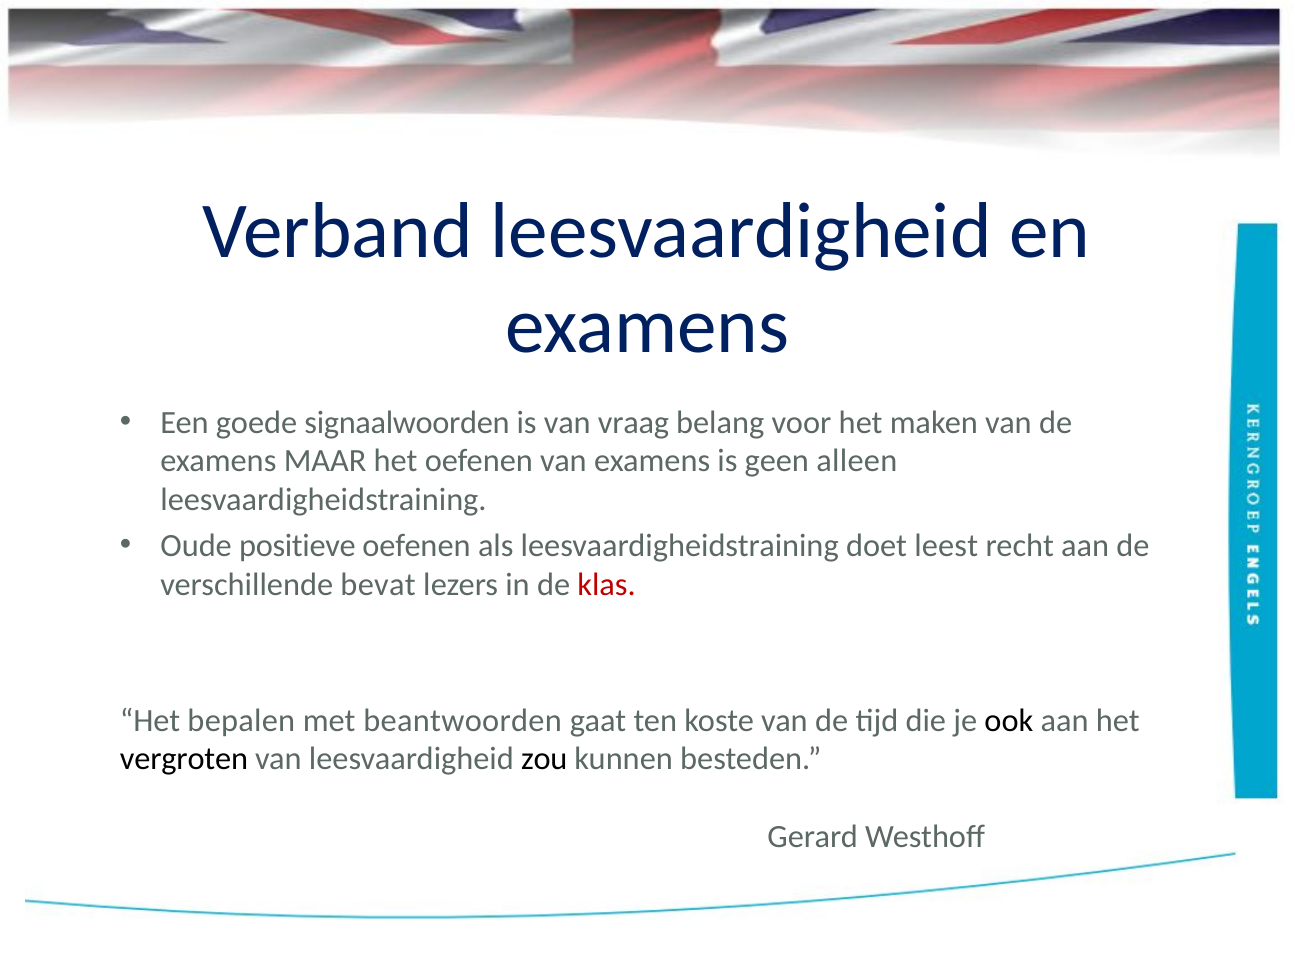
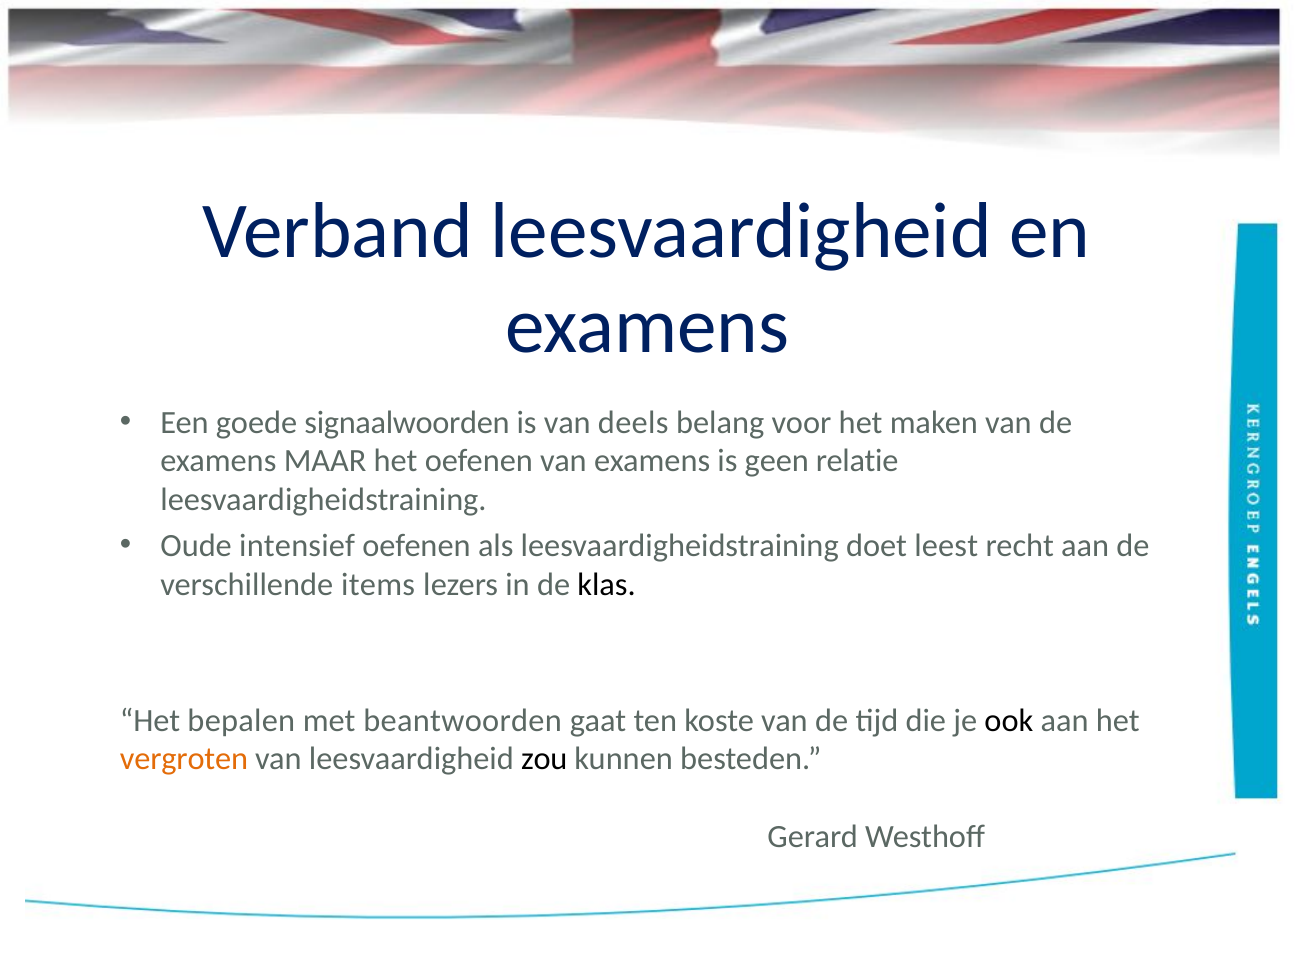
vraag: vraag -> deels
alleen: alleen -> relatie
positieve: positieve -> intensief
bevat: bevat -> items
klas colour: red -> black
vergroten colour: black -> orange
